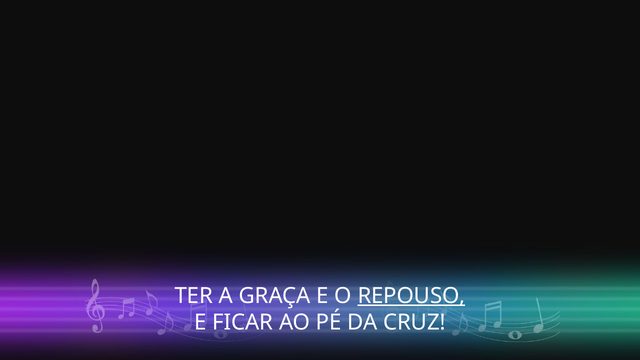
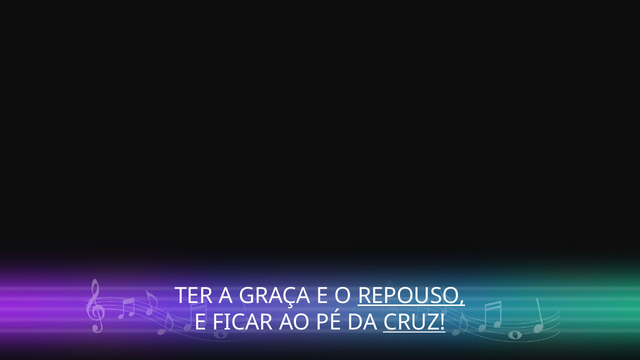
CRUZ underline: none -> present
